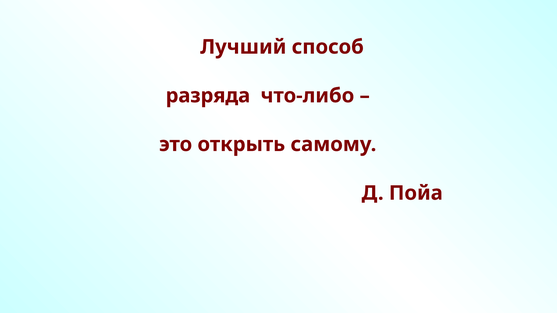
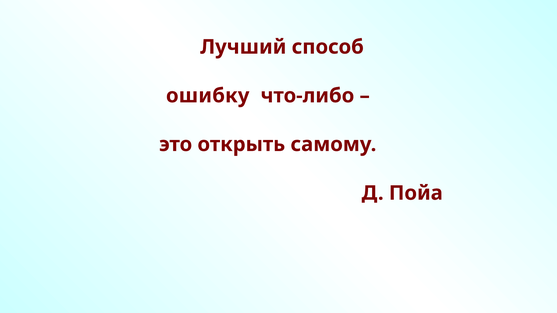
разряда: разряда -> ошибку
